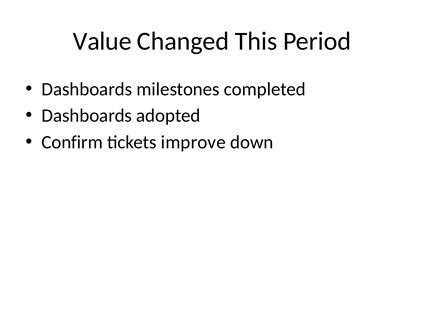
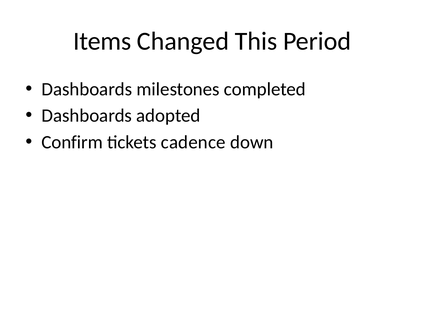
Value: Value -> Items
improve: improve -> cadence
